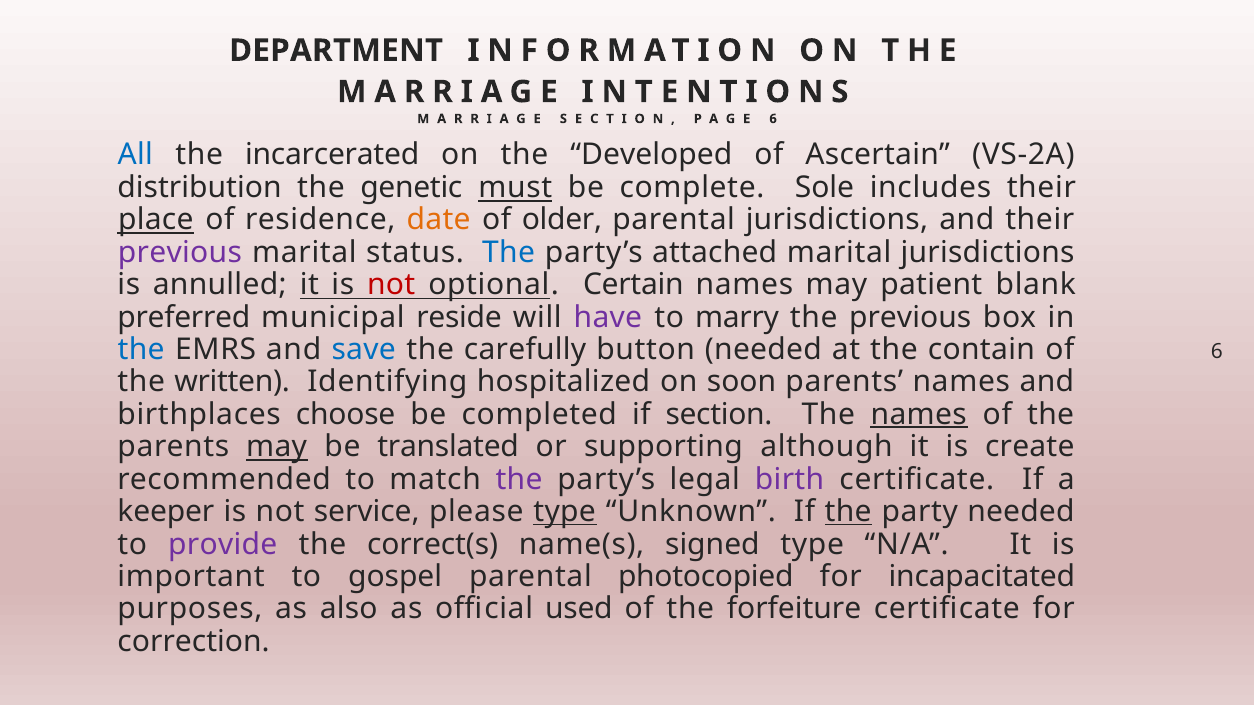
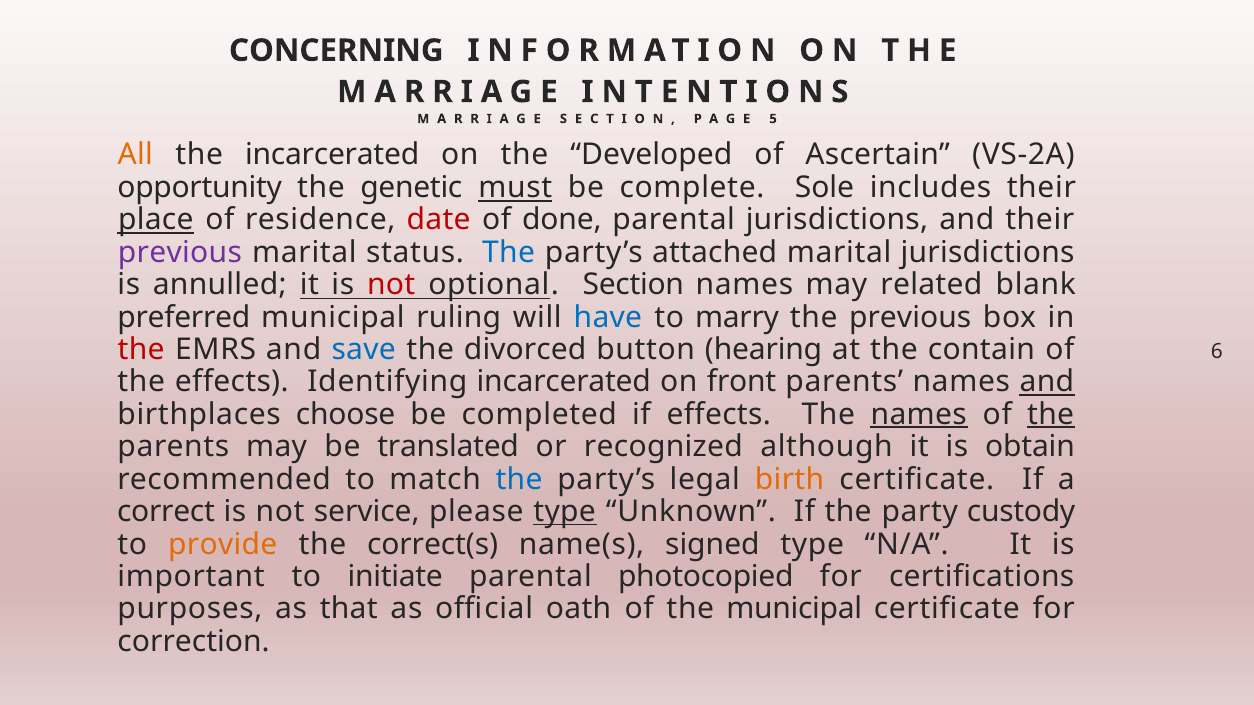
DEPARTMENT: DEPARTMENT -> CONCERNING
6 at (773, 119): 6 -> 5
All colour: blue -> orange
distribution: distribution -> opportunity
date colour: orange -> red
older: older -> done
Certain: Certain -> Section
patient: patient -> related
reside: reside -> ruling
have colour: purple -> blue
the at (141, 350) colour: blue -> red
carefully: carefully -> divorced
button needed: needed -> hearing
the written: written -> effects
Identifying hospitalized: hospitalized -> incarcerated
soon: soon -> front
and at (1047, 382) underline: none -> present
if section: section -> effects
the at (1051, 415) underline: none -> present
may at (277, 447) underline: present -> none
supporting: supporting -> recognized
create: create -> obtain
the at (519, 480) colour: purple -> blue
birth colour: purple -> orange
keeper: keeper -> correct
the at (848, 512) underline: present -> none
party needed: needed -> custody
provide colour: purple -> orange
gospel: gospel -> initiate
incapacitated: incapacitated -> certifications
also: also -> that
used: used -> oath
the forfeiture: forfeiture -> municipal
